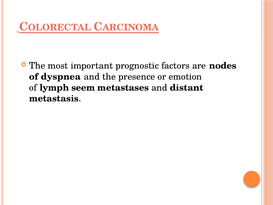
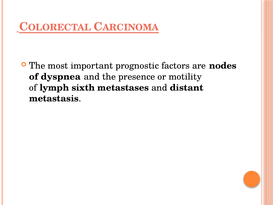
emotion: emotion -> motility
seem: seem -> sixth
